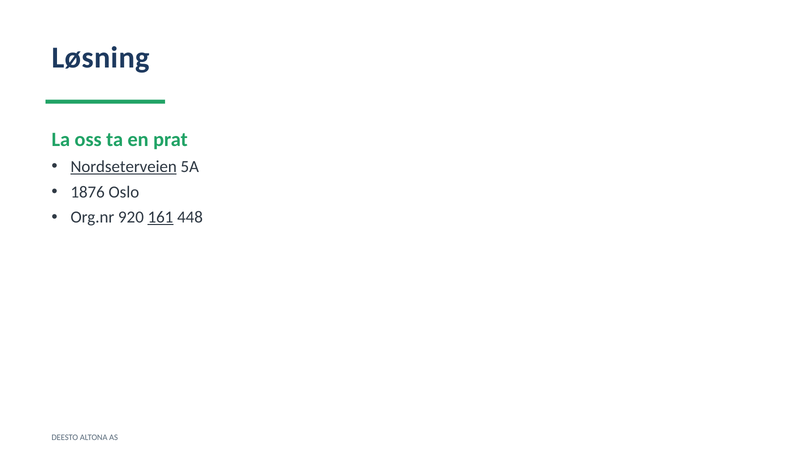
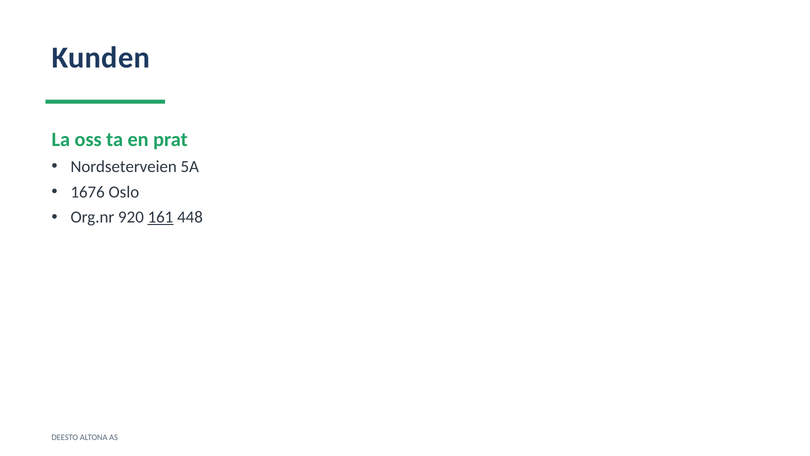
Løsning: Løsning -> Kunden
Nordseterveien underline: present -> none
1876: 1876 -> 1676
